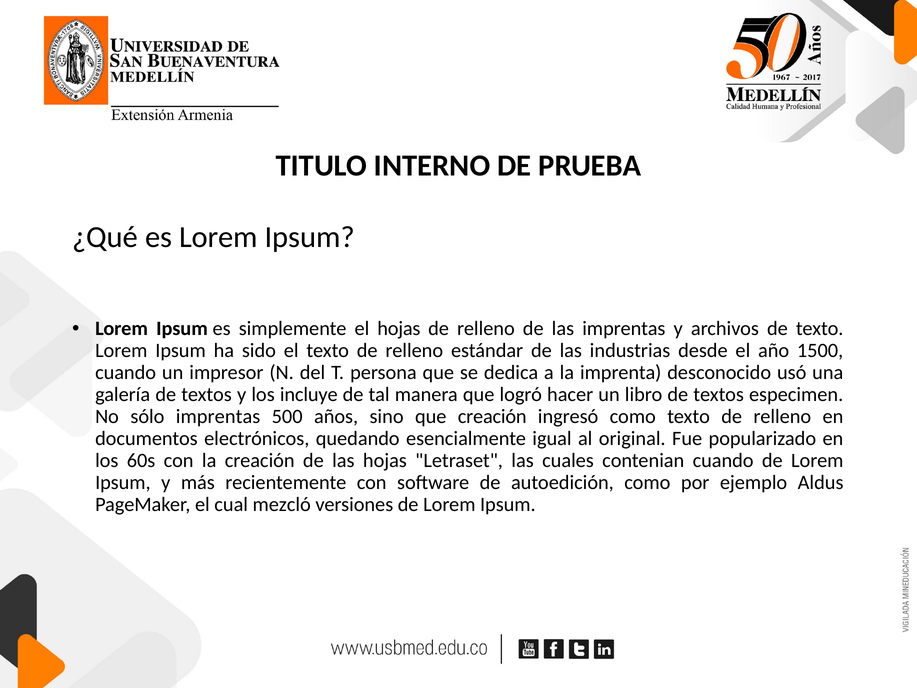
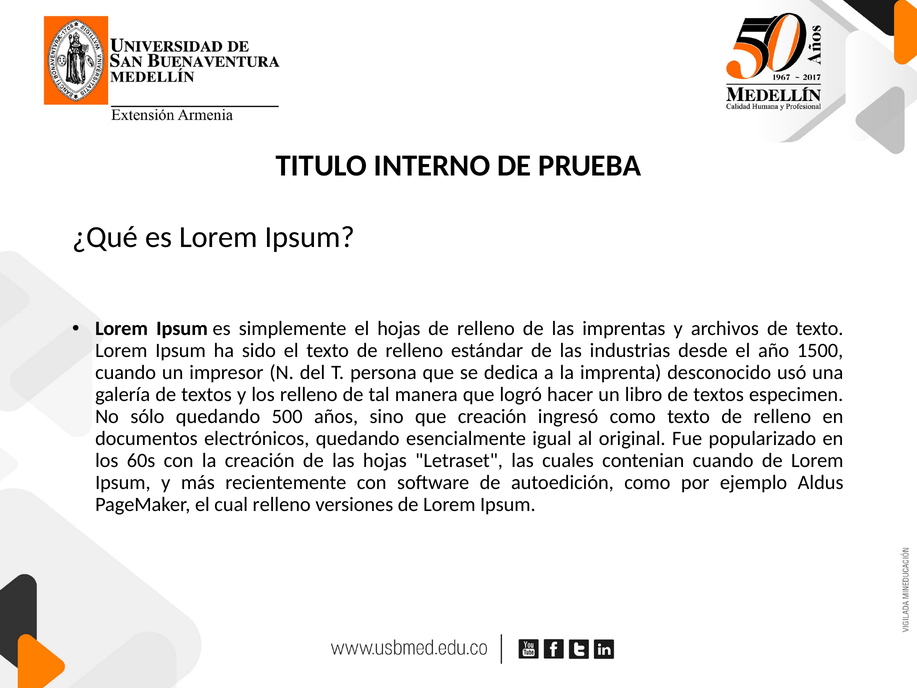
los incluye: incluye -> relleno
sólo imprentas: imprentas -> quedando
cual mezcló: mezcló -> relleno
